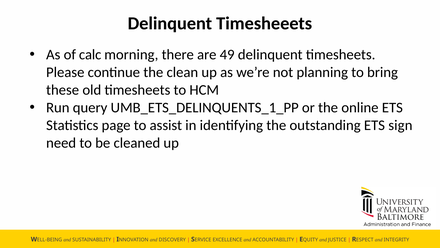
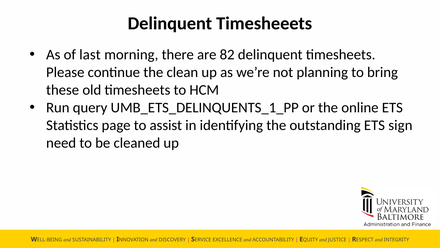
calc: calc -> last
49: 49 -> 82
